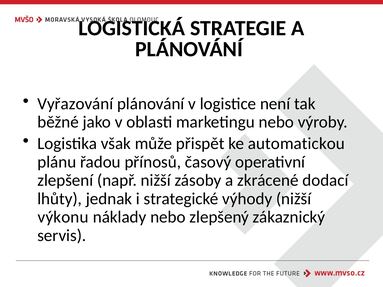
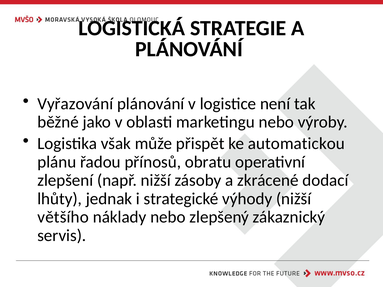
časový: časový -> obratu
výkonu: výkonu -> většího
